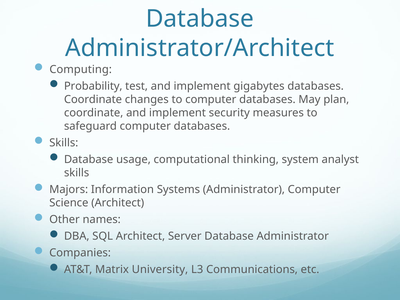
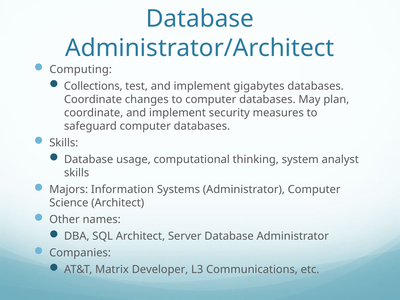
Probability: Probability -> Collections
University: University -> Developer
